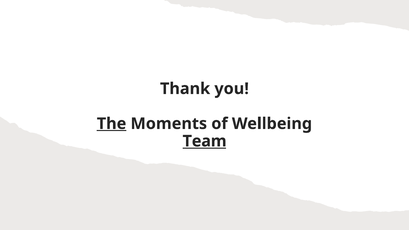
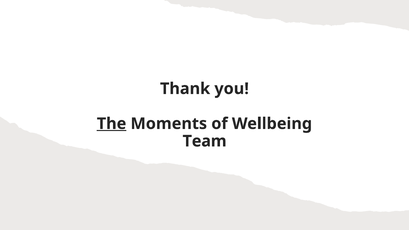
Team underline: present -> none
